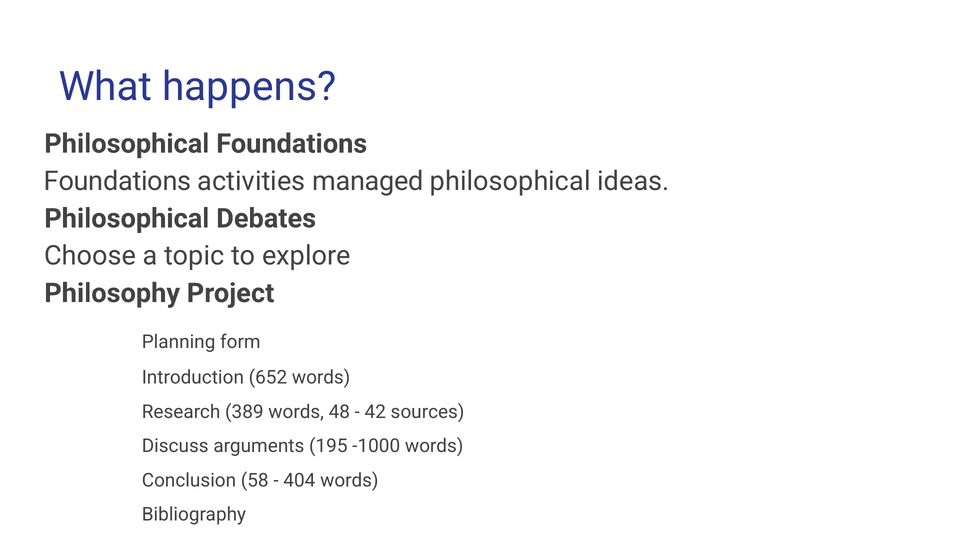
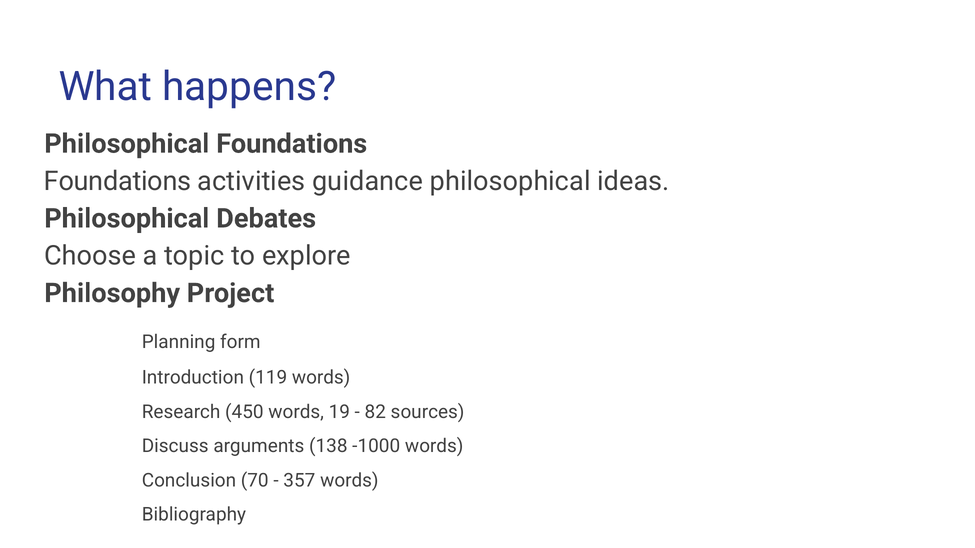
managed: managed -> guidance
652: 652 -> 119
389: 389 -> 450
48: 48 -> 19
42: 42 -> 82
195: 195 -> 138
58: 58 -> 70
404: 404 -> 357
